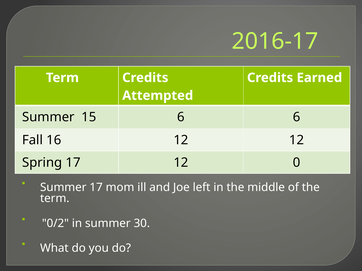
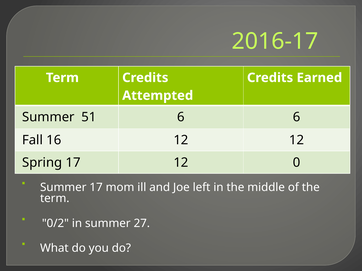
15: 15 -> 51
30: 30 -> 27
